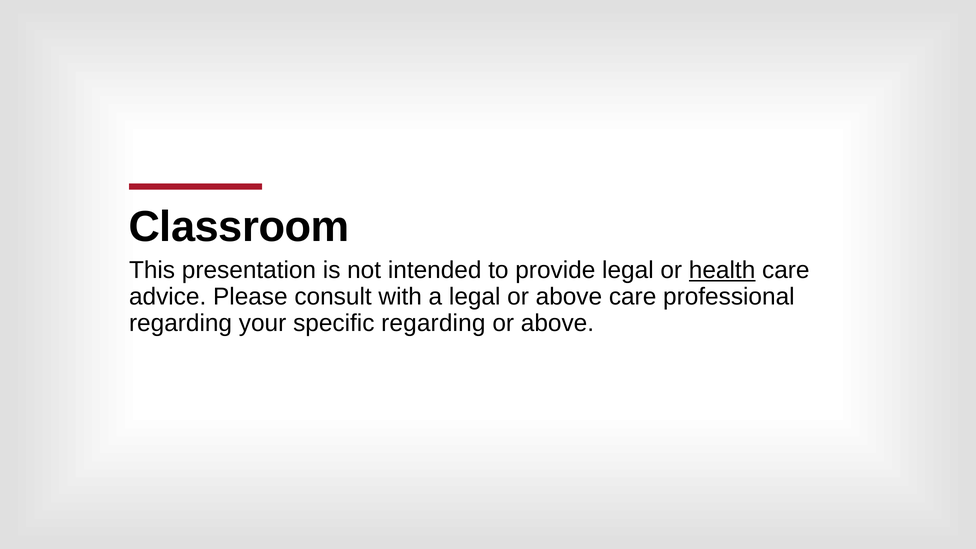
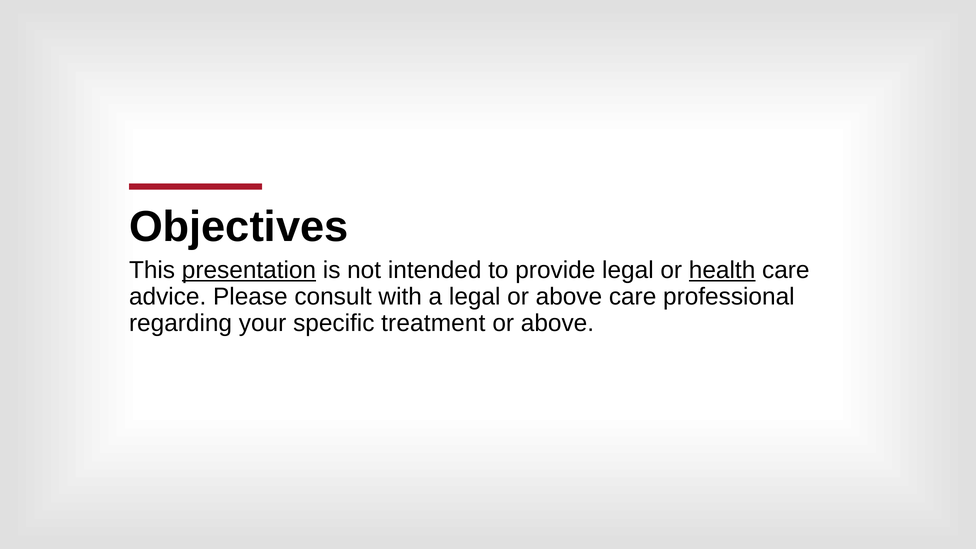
Classroom: Classroom -> Objectives
presentation underline: none -> present
specific regarding: regarding -> treatment
